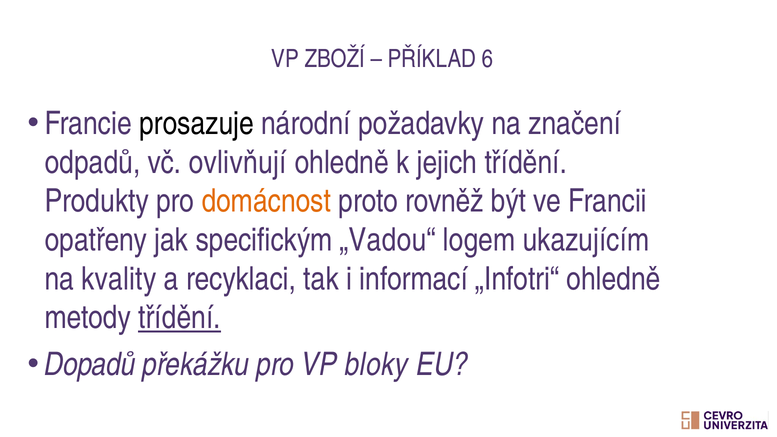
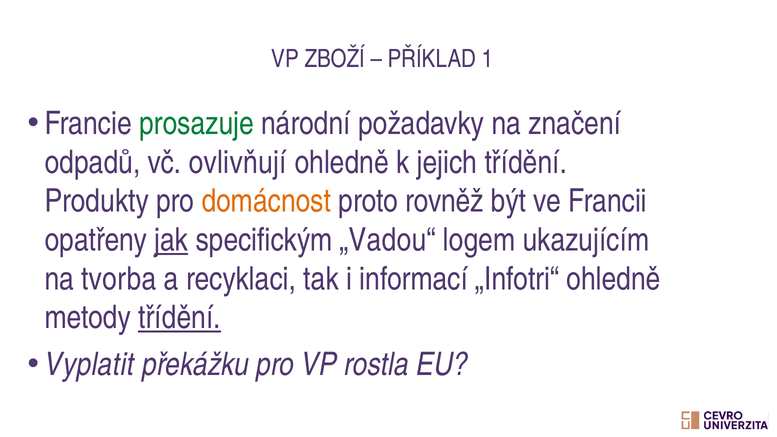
6: 6 -> 1
prosazuje colour: black -> green
jak underline: none -> present
kvality: kvality -> tvorba
Dopadů: Dopadů -> Vyplatit
bloky: bloky -> rostla
